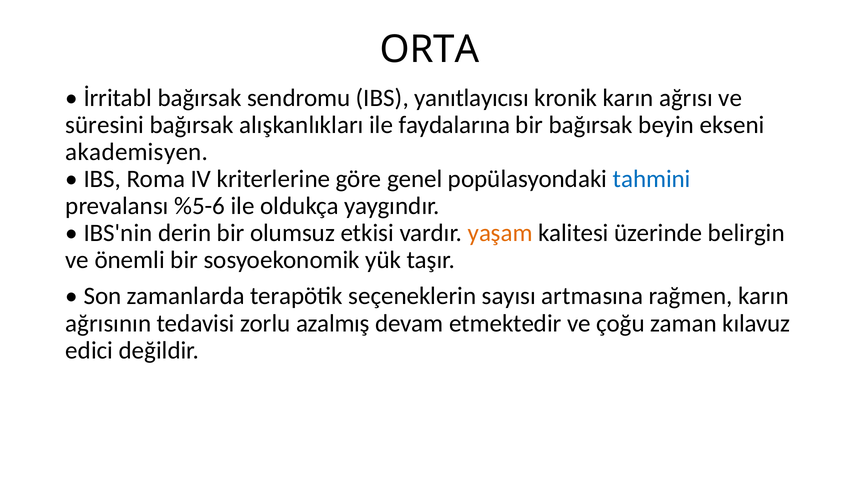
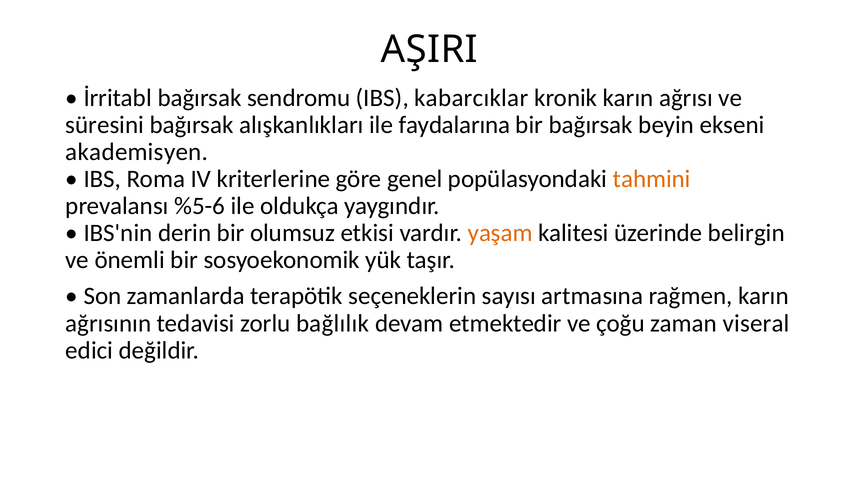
ORTA: ORTA -> AŞIRI
yanıtlayıcısı: yanıtlayıcısı -> kabarcıklar
tahmini colour: blue -> orange
azalmış: azalmış -> bağlılık
kılavuz: kılavuz -> viseral
